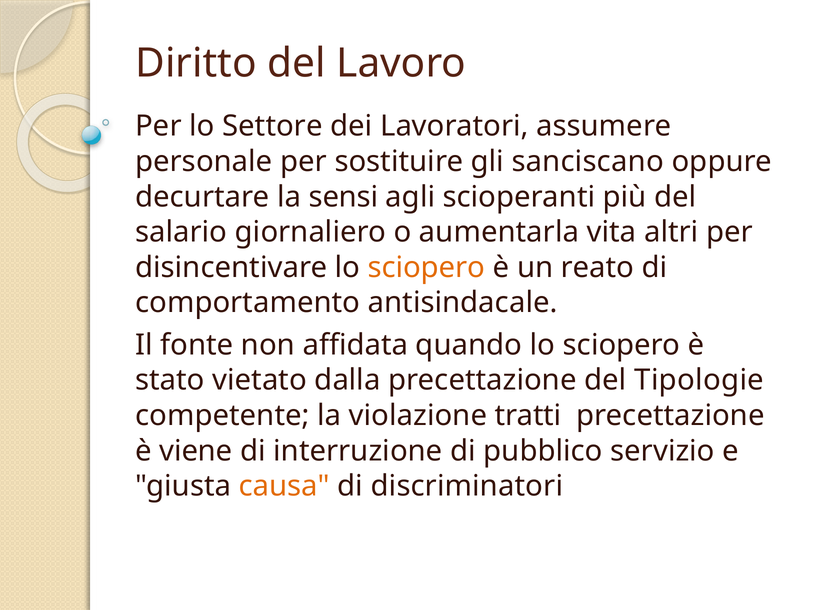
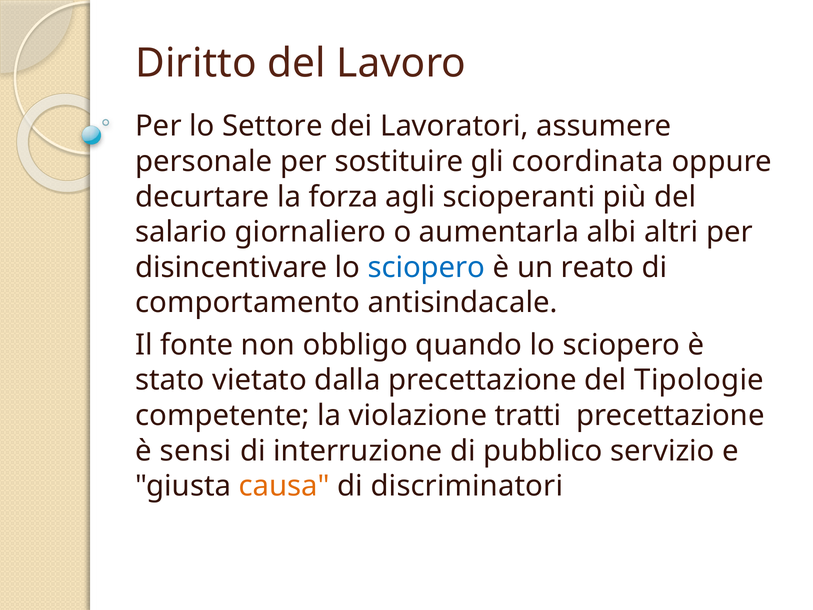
sanciscano: sanciscano -> coordinata
sensi: sensi -> forza
vita: vita -> albi
sciopero at (426, 267) colour: orange -> blue
affidata: affidata -> obbligo
viene: viene -> sensi
